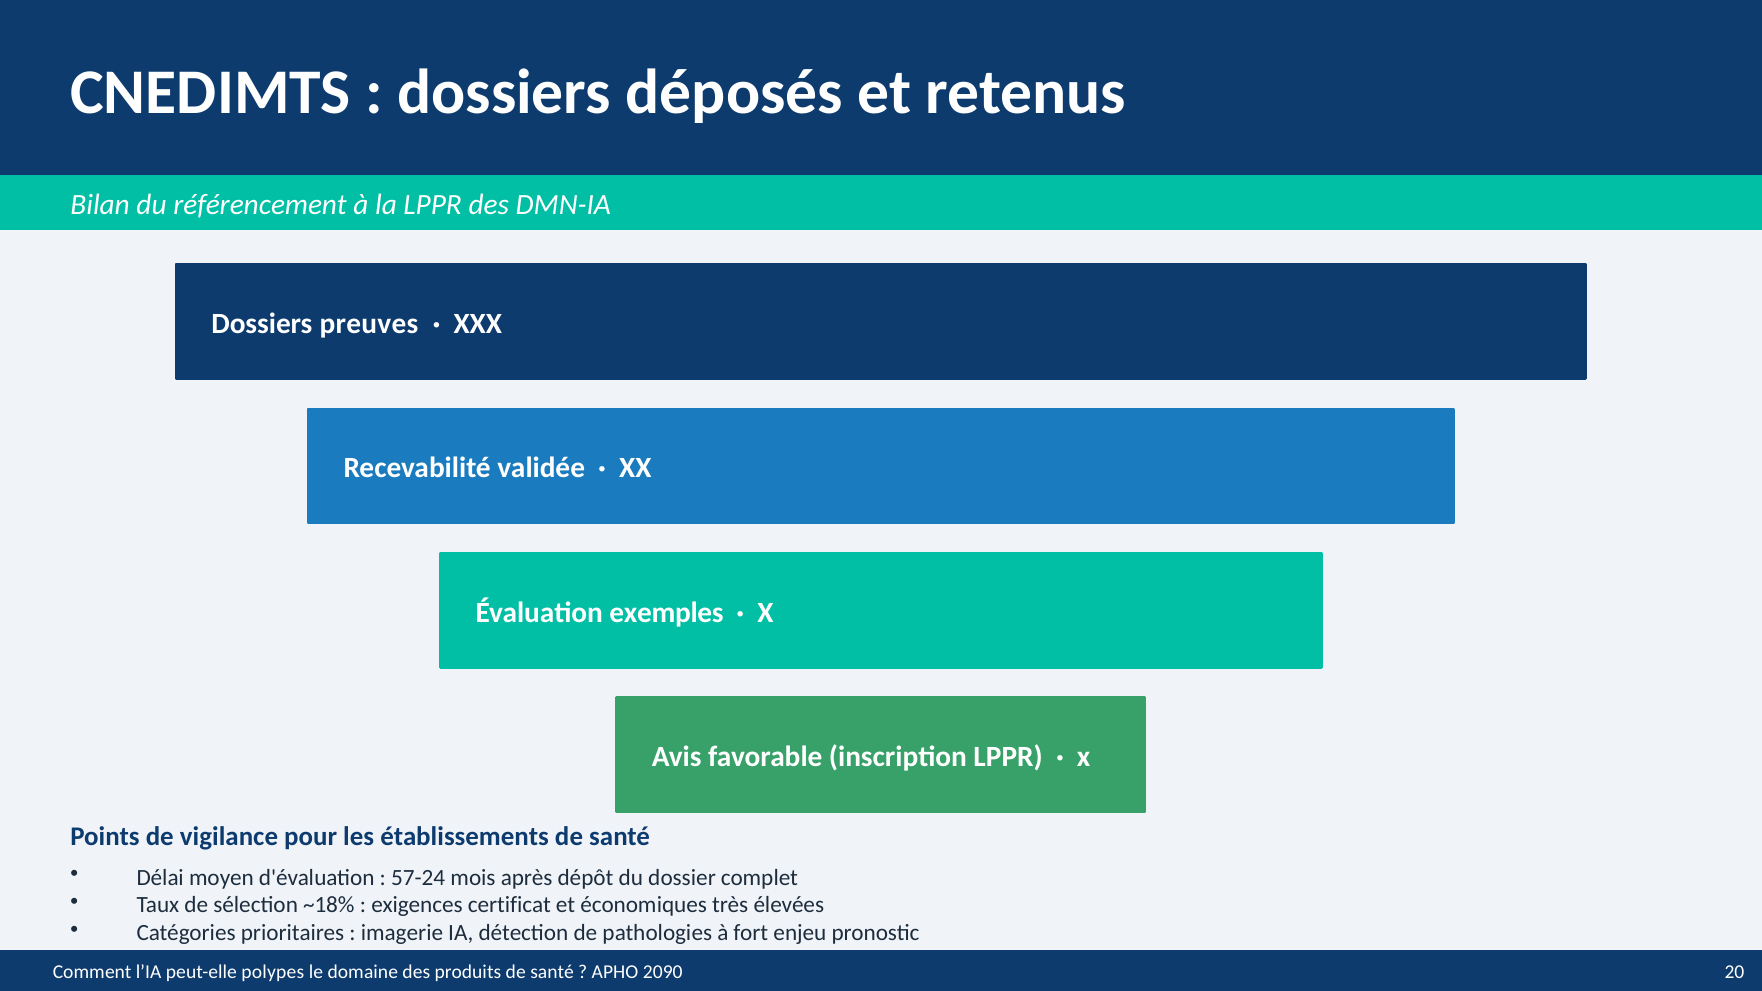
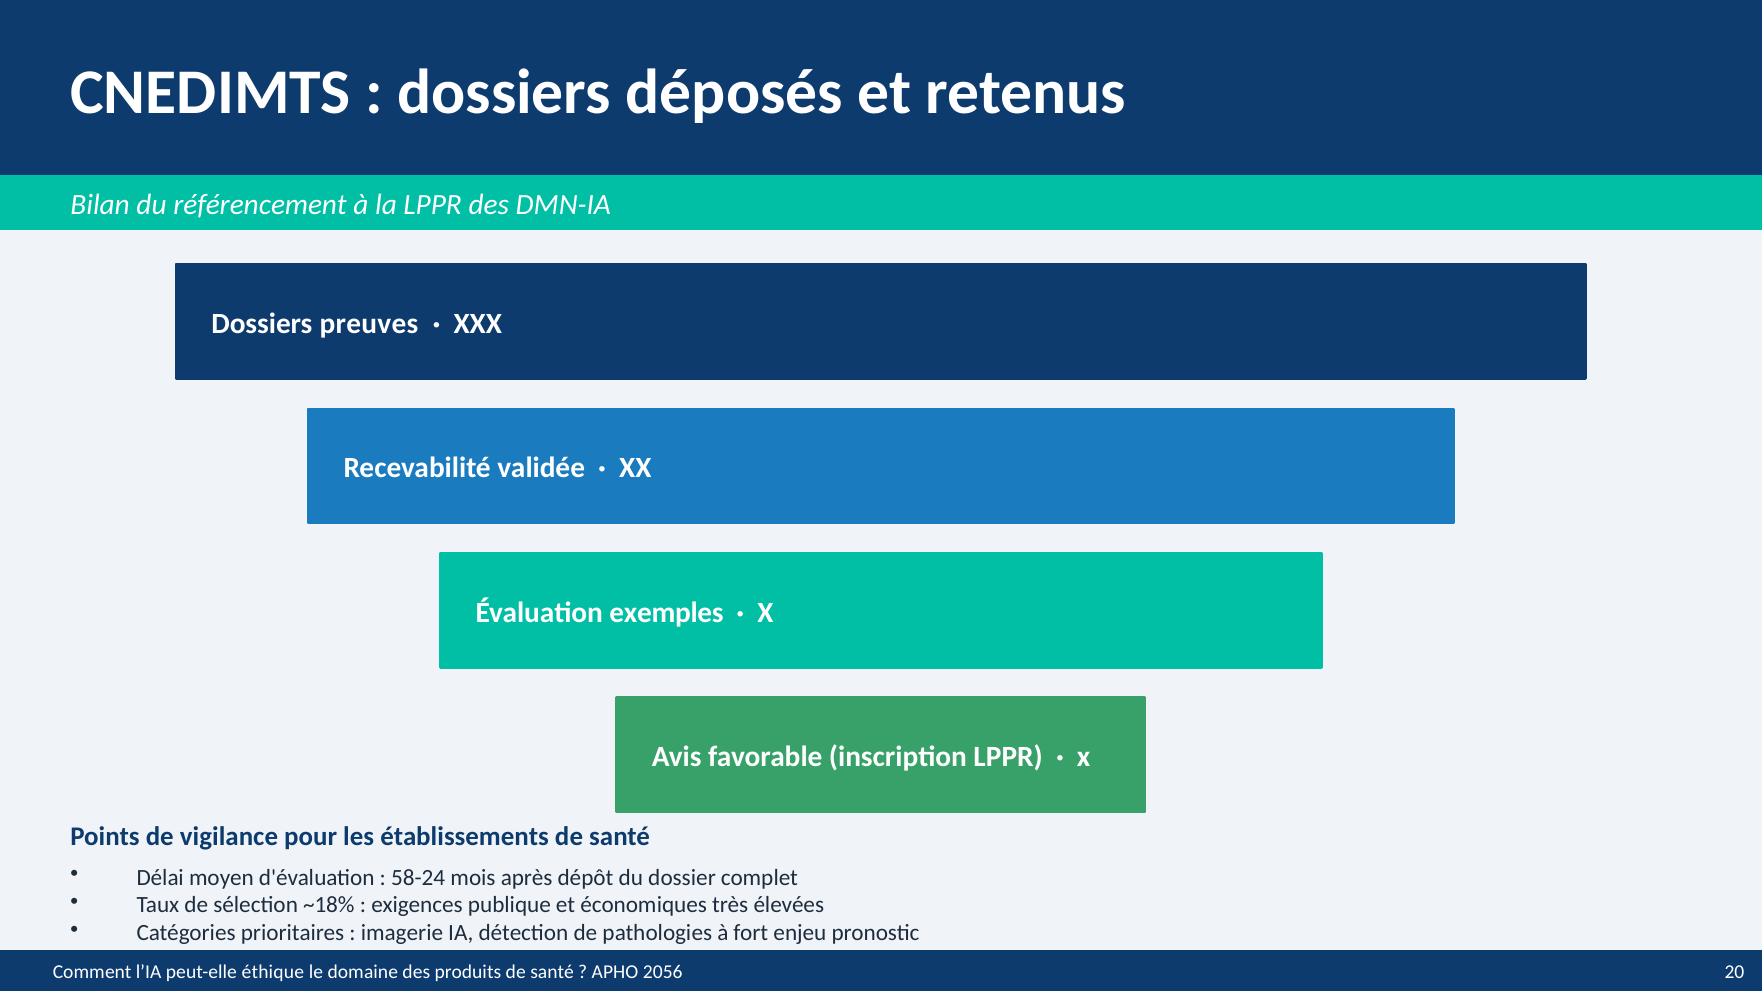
57-24: 57-24 -> 58-24
certificat: certificat -> publique
polypes: polypes -> éthique
2090: 2090 -> 2056
